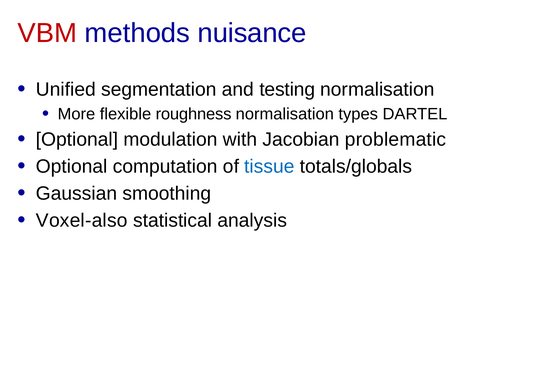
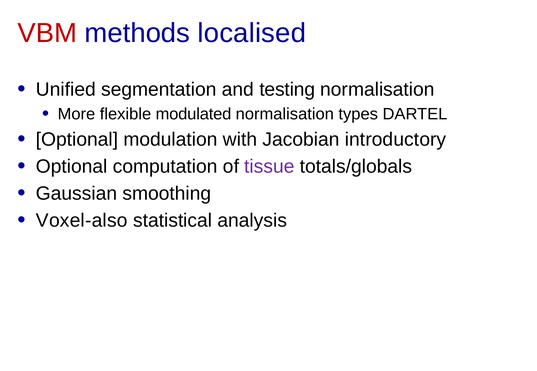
nuisance: nuisance -> localised
roughness: roughness -> modulated
problematic: problematic -> introductory
tissue colour: blue -> purple
